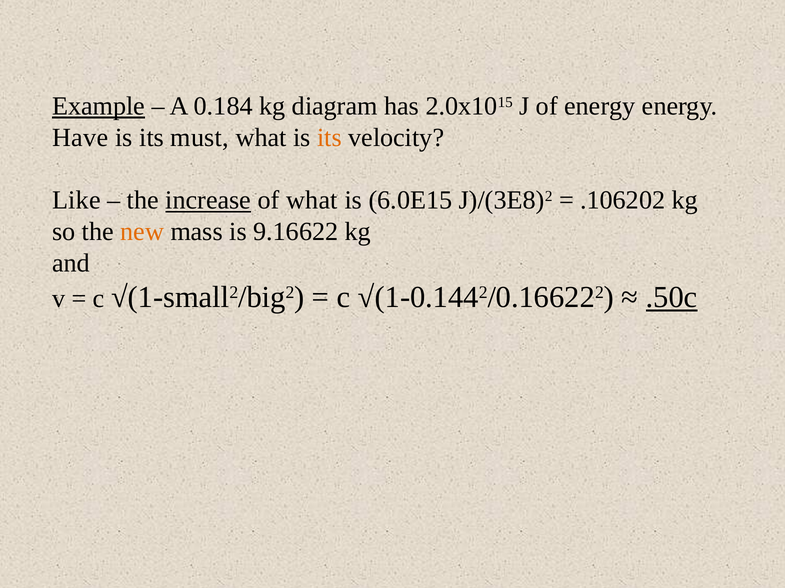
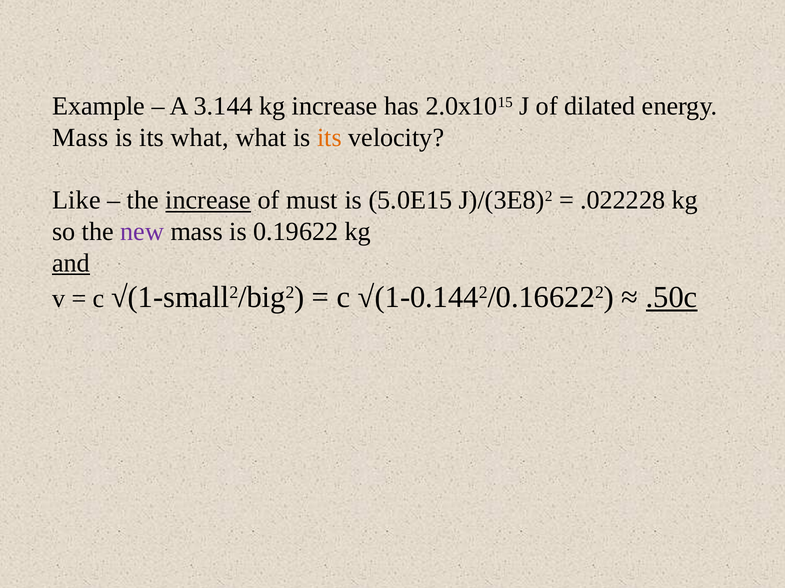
Example underline: present -> none
0.184: 0.184 -> 3.144
kg diagram: diagram -> increase
of energy: energy -> dilated
Have at (80, 138): Have -> Mass
its must: must -> what
of what: what -> must
6.0E15: 6.0E15 -> 5.0E15
.106202: .106202 -> .022228
new colour: orange -> purple
9.16622: 9.16622 -> 0.19622
and underline: none -> present
